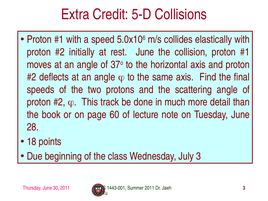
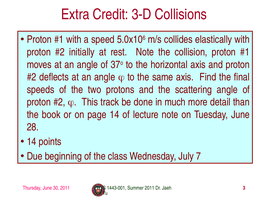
5-D: 5-D -> 3-D
rest June: June -> Note
page 60: 60 -> 14
18 at (32, 142): 18 -> 14
July 3: 3 -> 7
